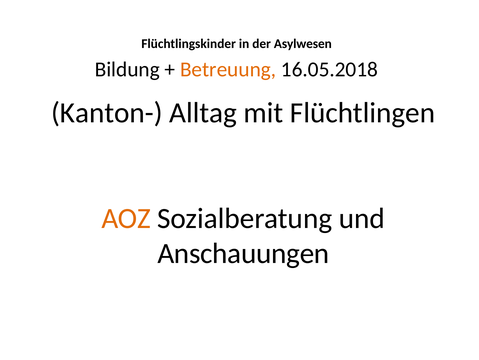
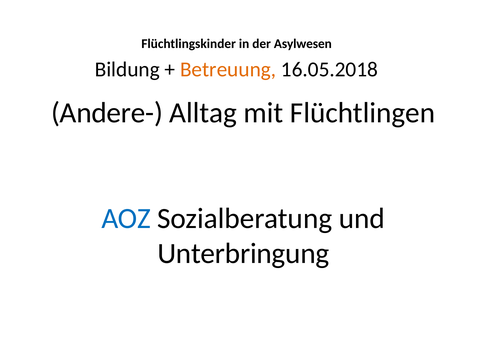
Kanton-: Kanton- -> Andere-
AOZ colour: orange -> blue
Anschauungen: Anschauungen -> Unterbringung
